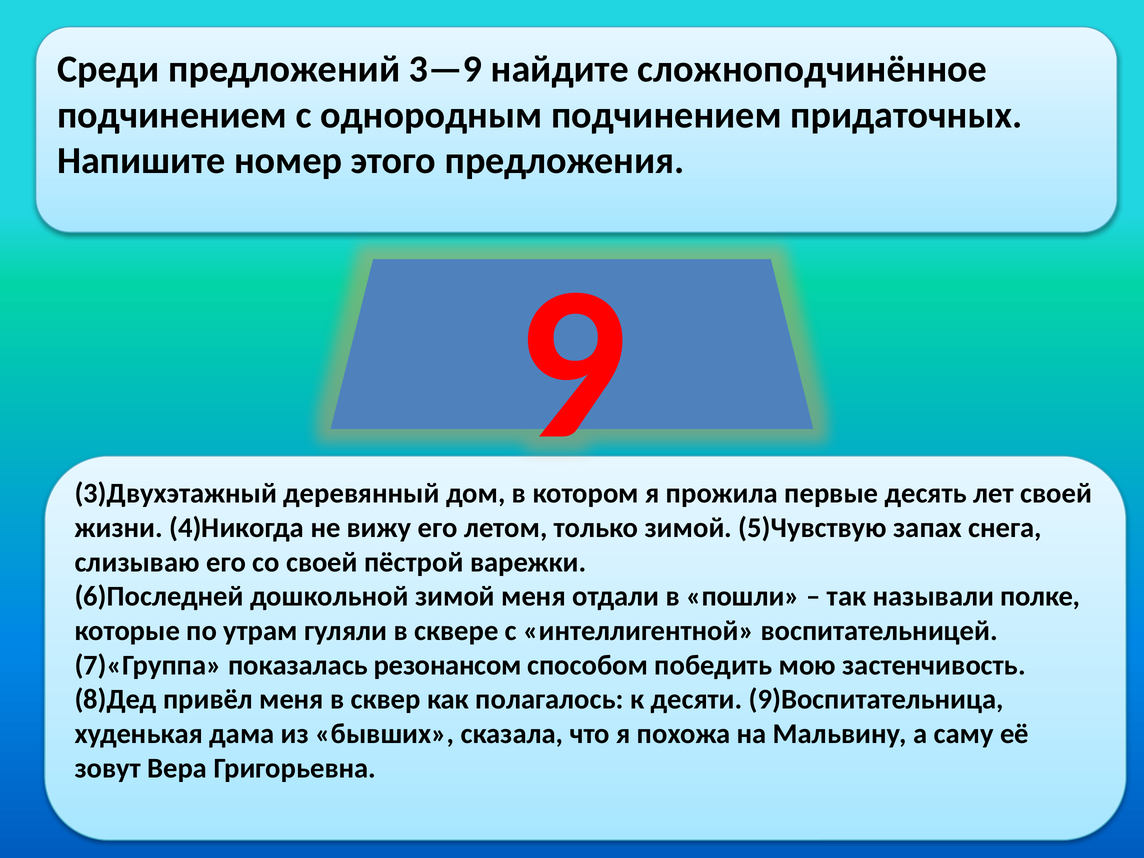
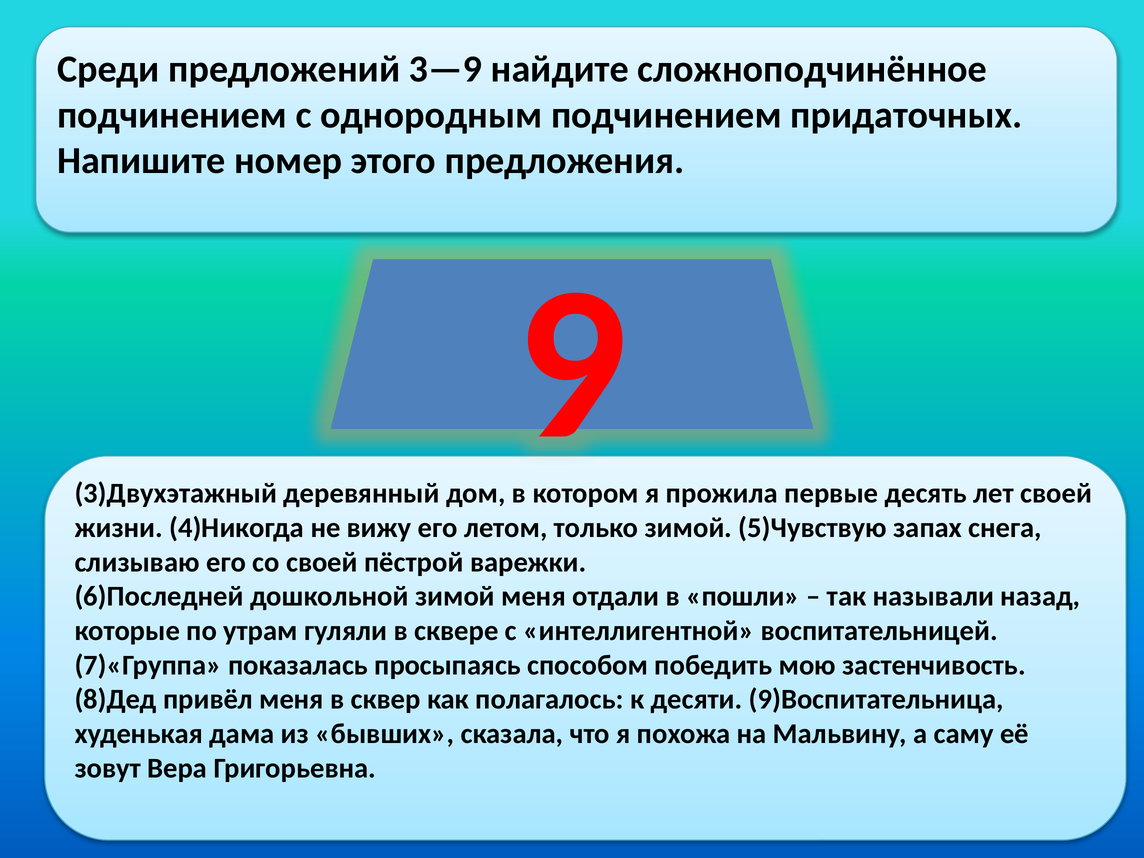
полке: полке -> назад
резонансом: резонансом -> просыпаясь
